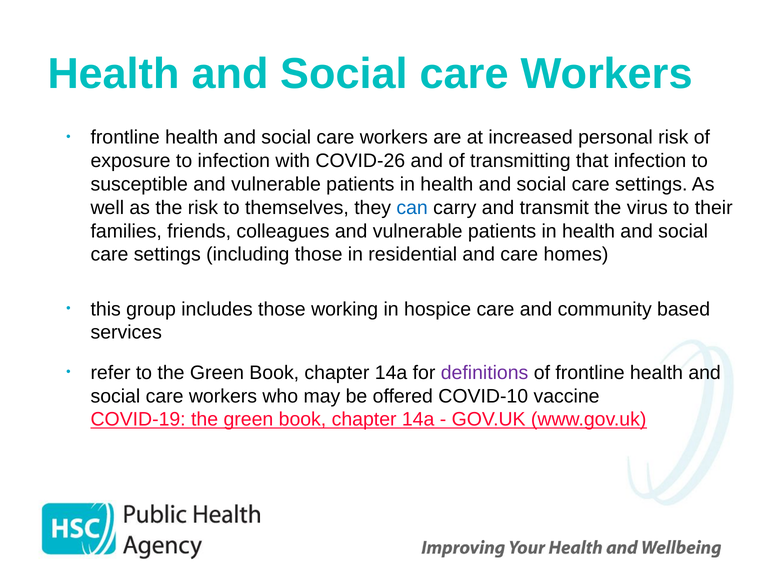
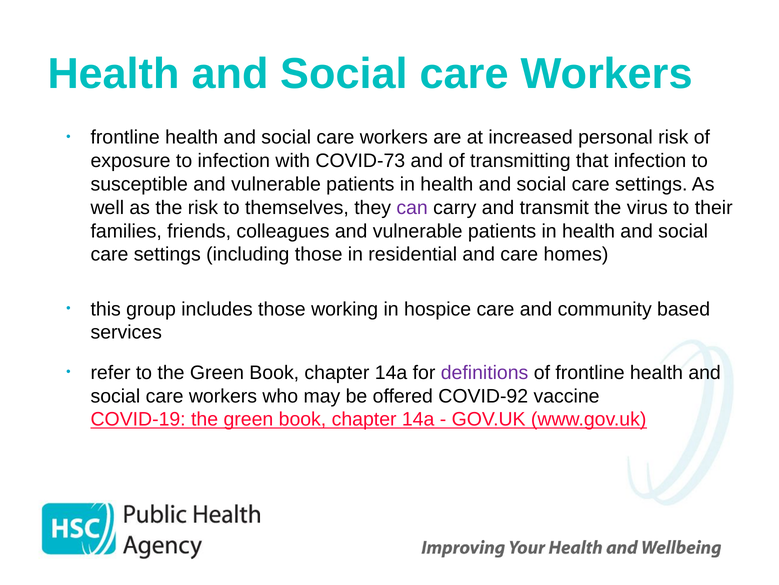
COVID-26: COVID-26 -> COVID-73
can colour: blue -> purple
COVID-10: COVID-10 -> COVID-92
